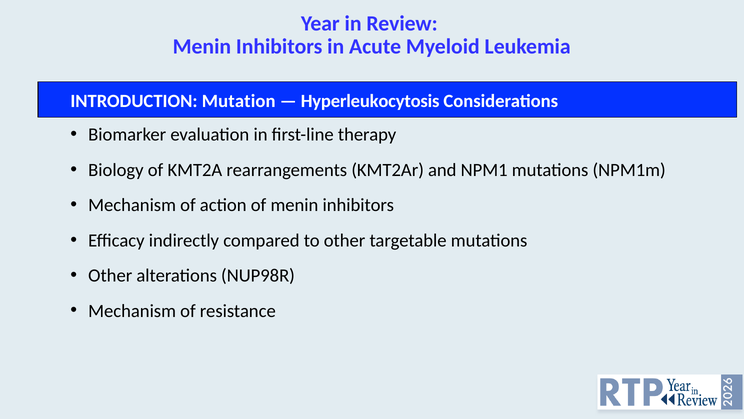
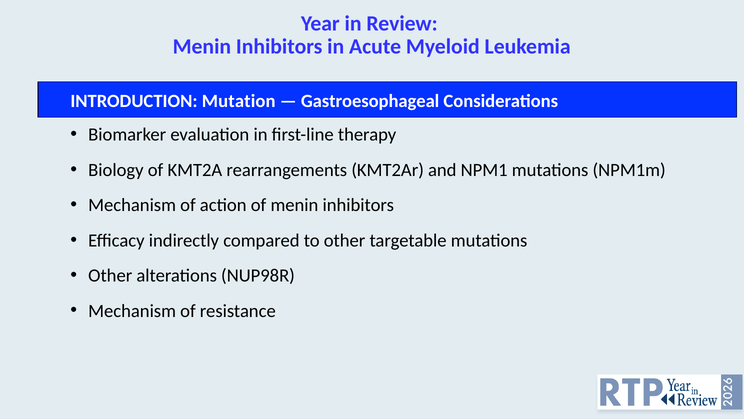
Hyperleukocytosis: Hyperleukocytosis -> Gastroesophageal
